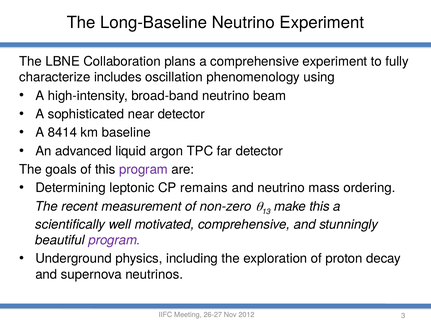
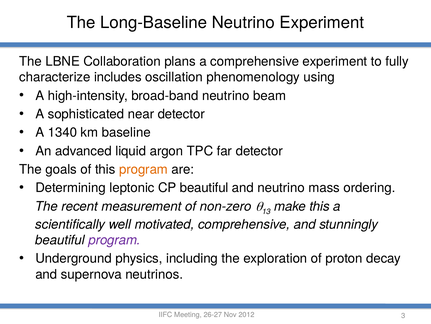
8414: 8414 -> 1340
program at (144, 169) colour: purple -> orange
CP remains: remains -> beautiful
